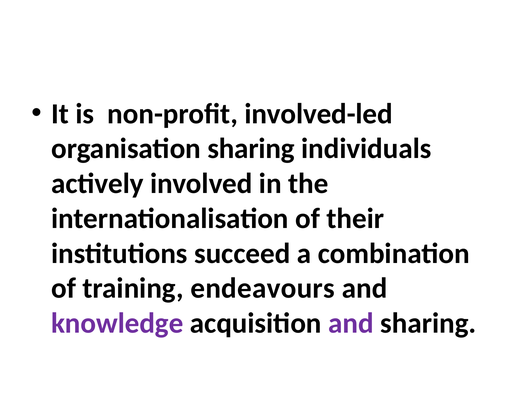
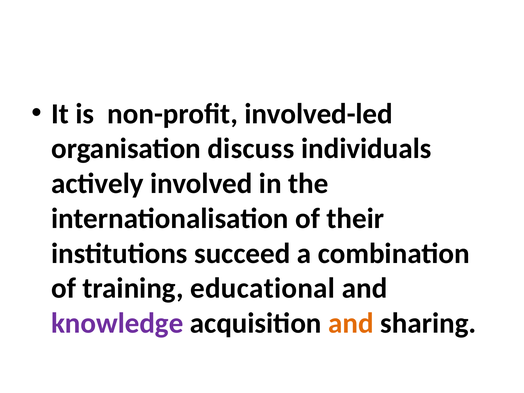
organisation sharing: sharing -> discuss
endeavours: endeavours -> educational
and at (351, 323) colour: purple -> orange
